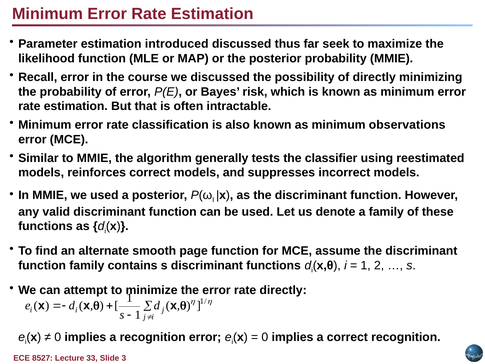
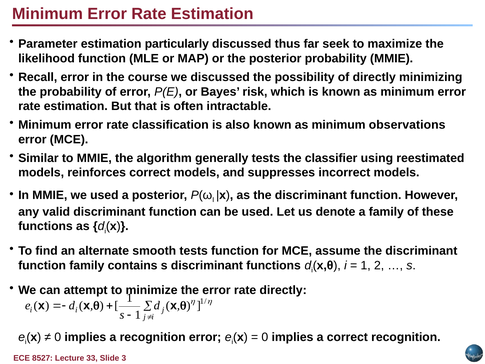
introduced: introduced -> particularly
smooth page: page -> tests
